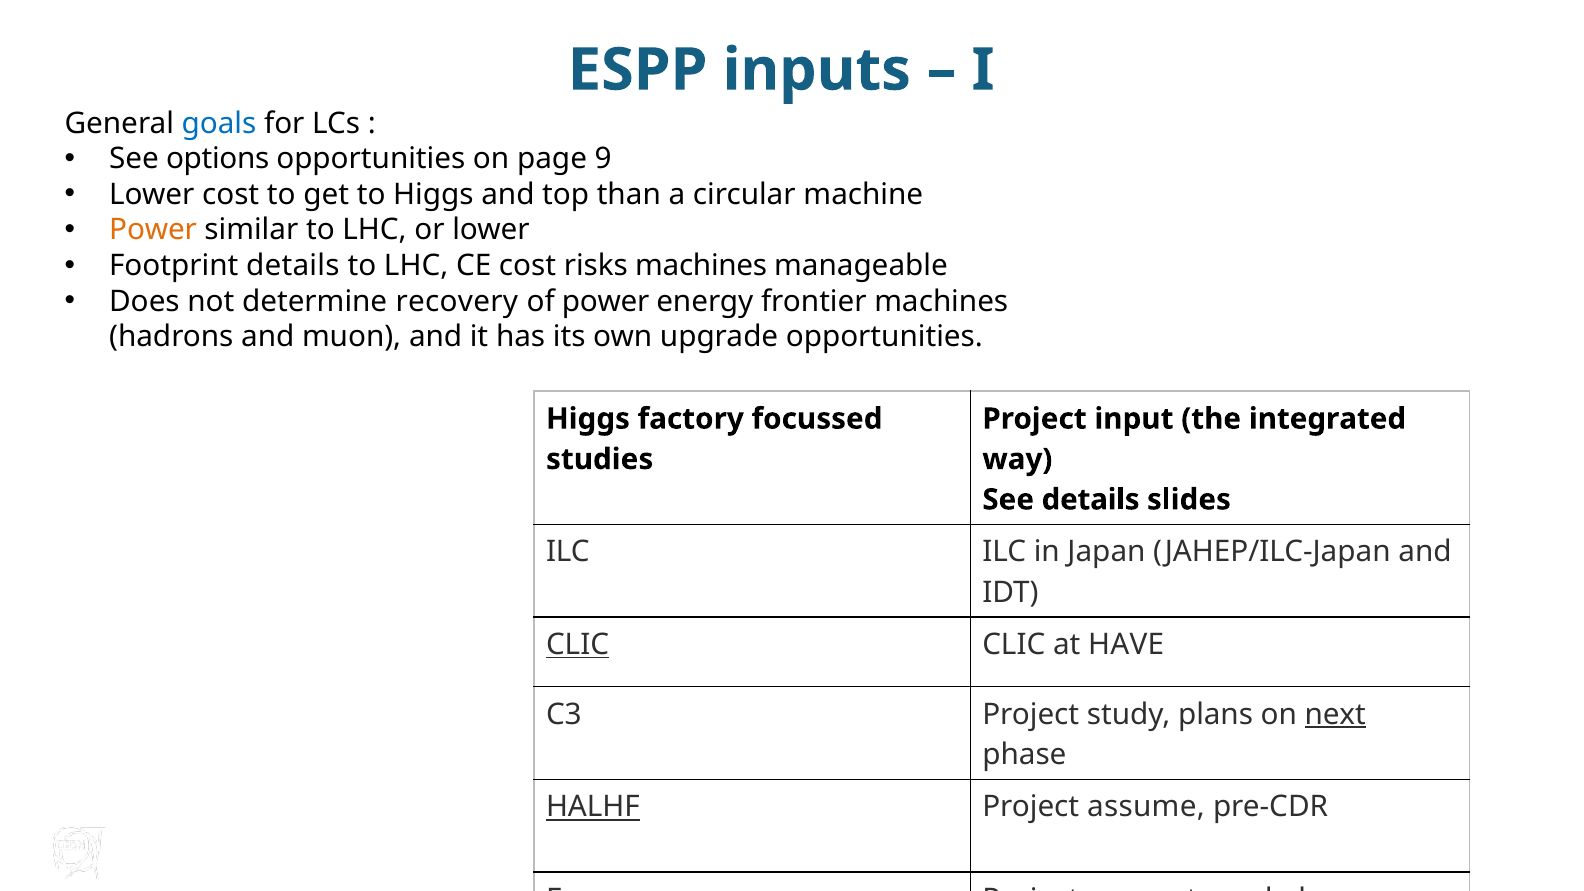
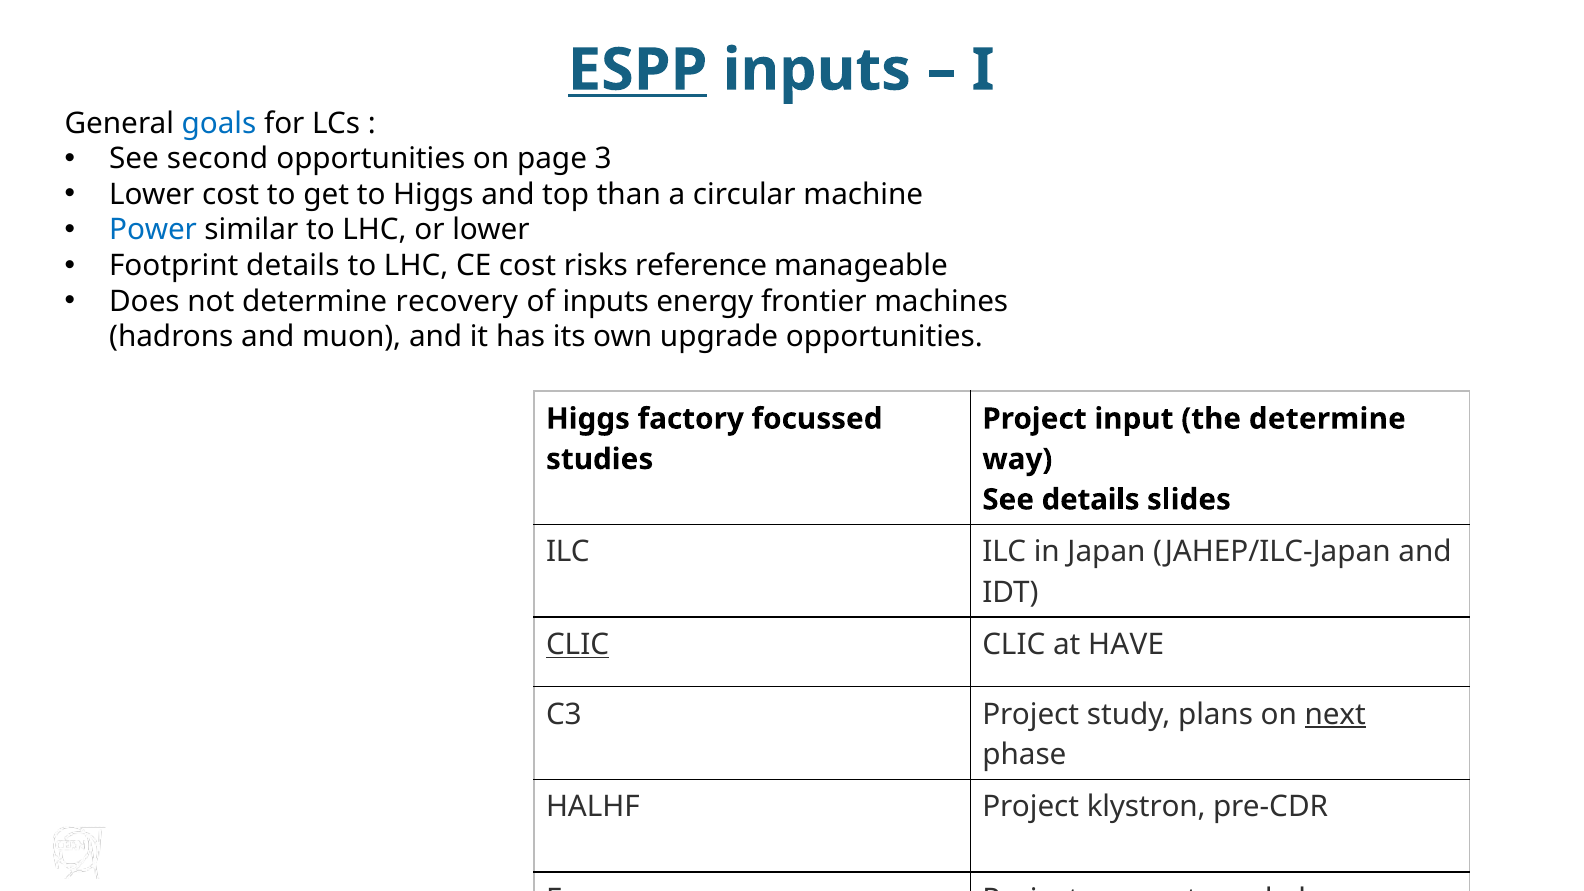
ESPP underline: none -> present
options: options -> second
9: 9 -> 3
Power at (153, 230) colour: orange -> blue
risks machines: machines -> reference
of power: power -> inputs
the integrated: integrated -> determine
HALHF underline: present -> none
assume: assume -> klystron
